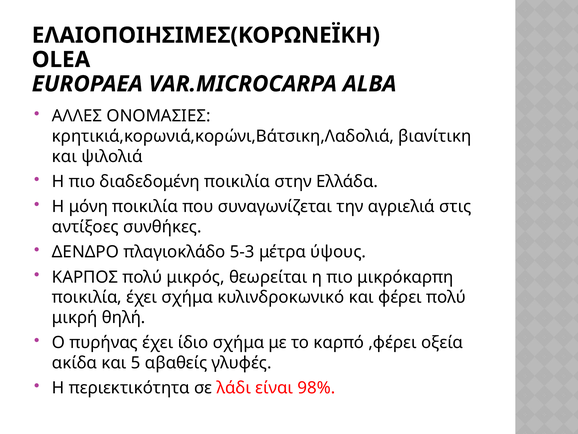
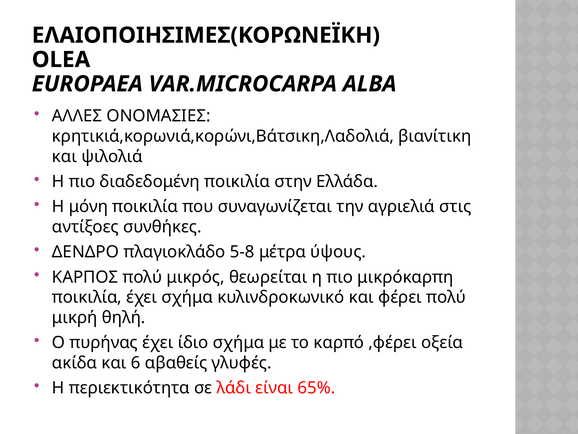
5-3: 5-3 -> 5-8
5: 5 -> 6
98%: 98% -> 65%
